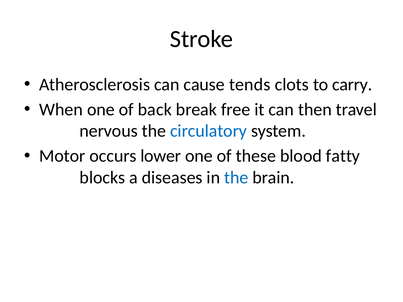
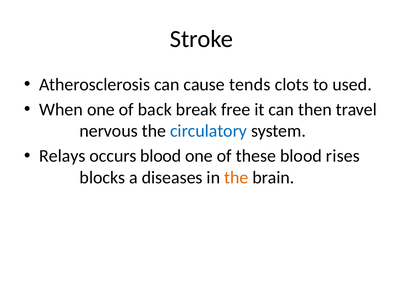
carry: carry -> used
Motor: Motor -> Relays
occurs lower: lower -> blood
fatty: fatty -> rises
the at (236, 178) colour: blue -> orange
